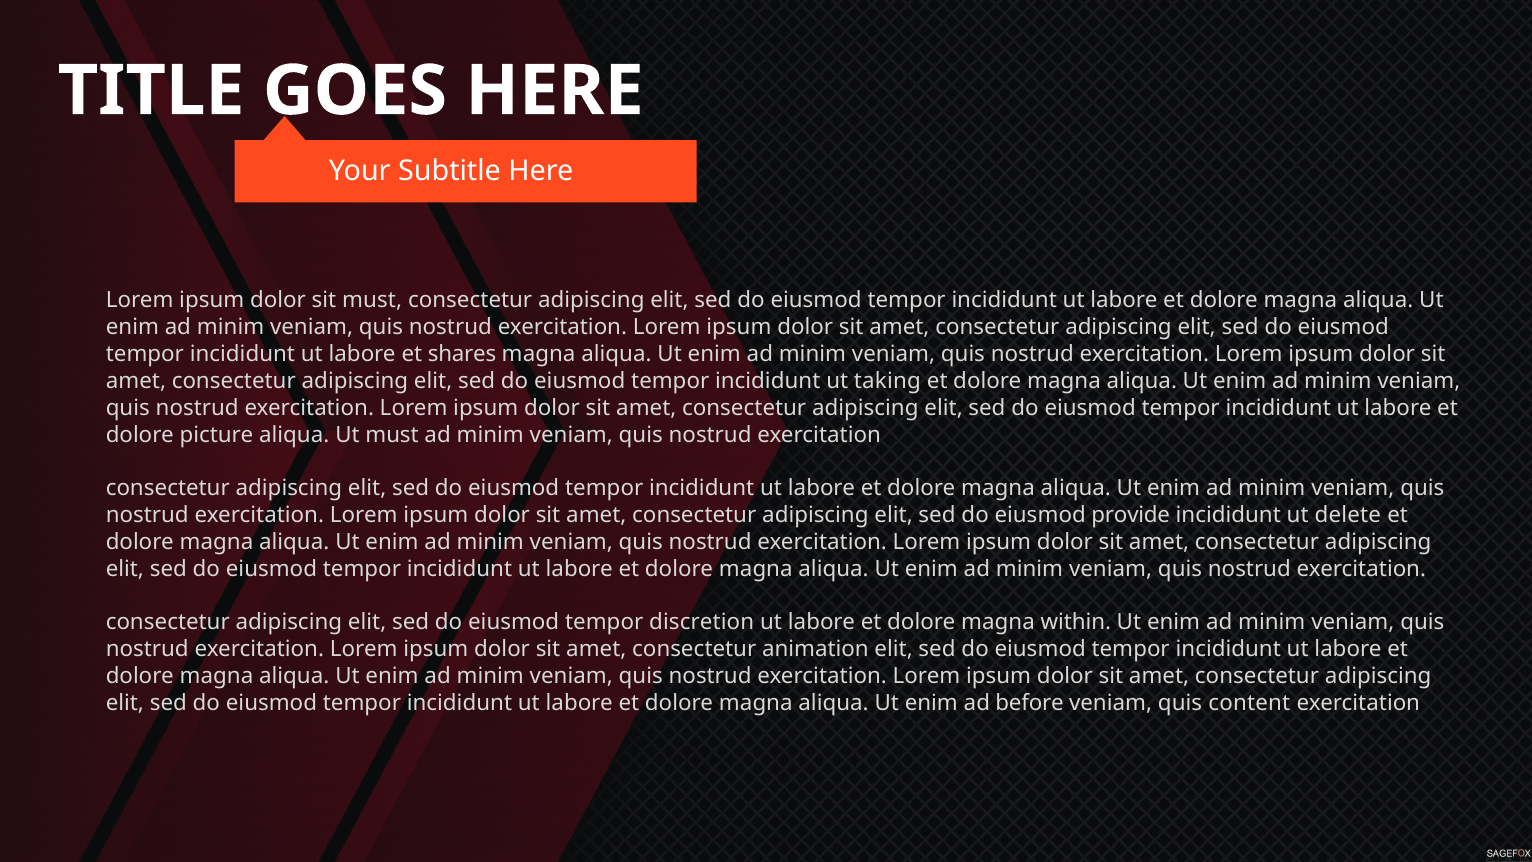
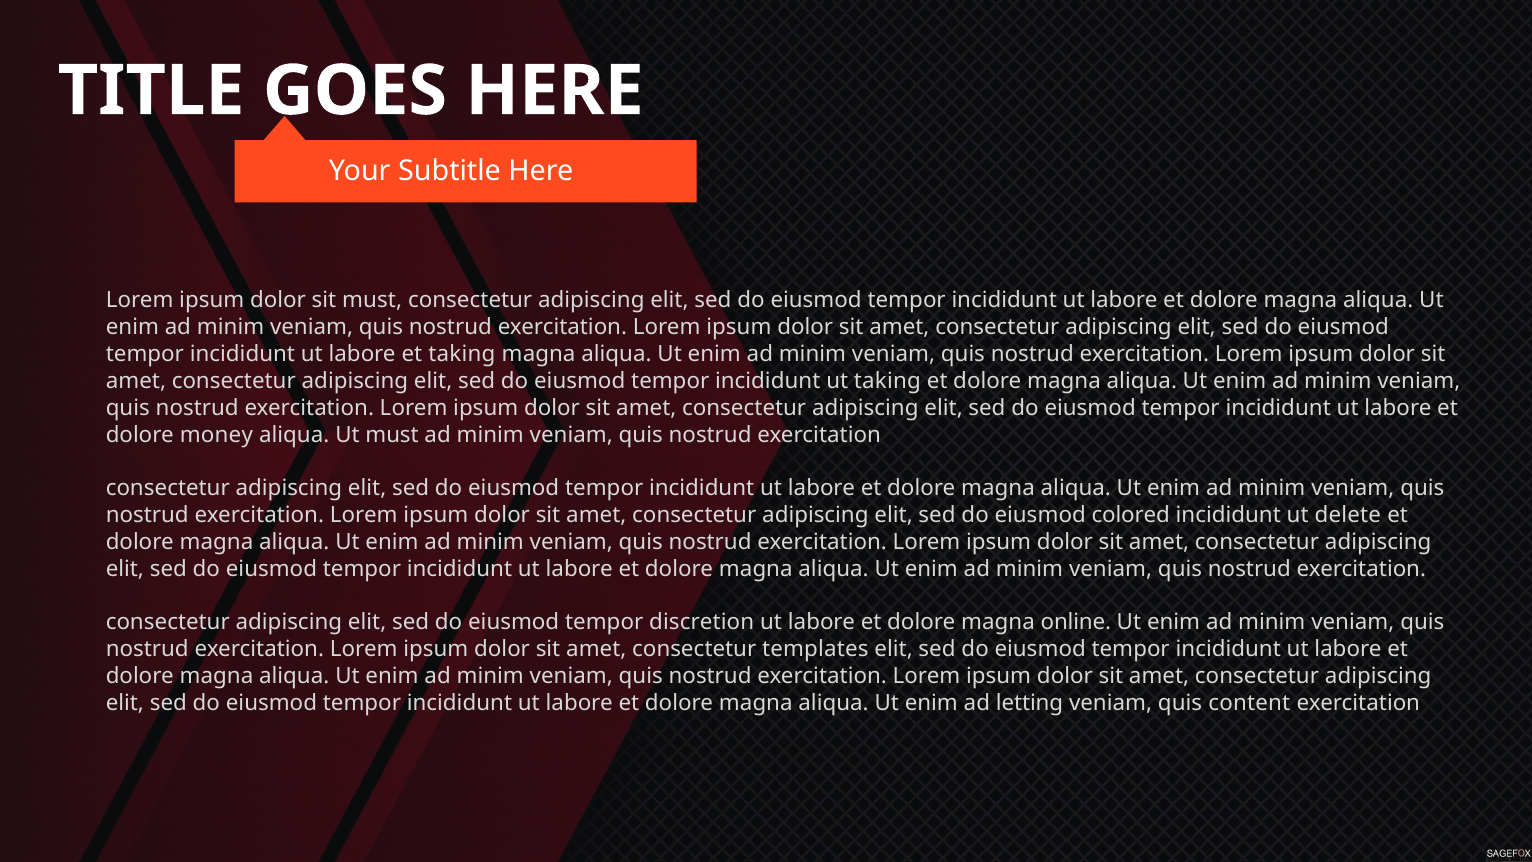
et shares: shares -> taking
picture: picture -> money
provide: provide -> colored
within: within -> online
animation: animation -> templates
before: before -> letting
